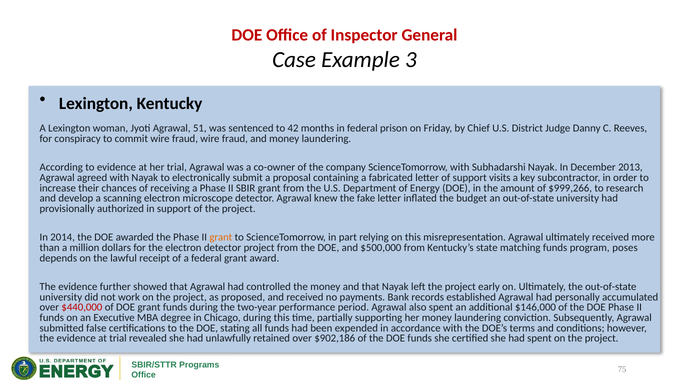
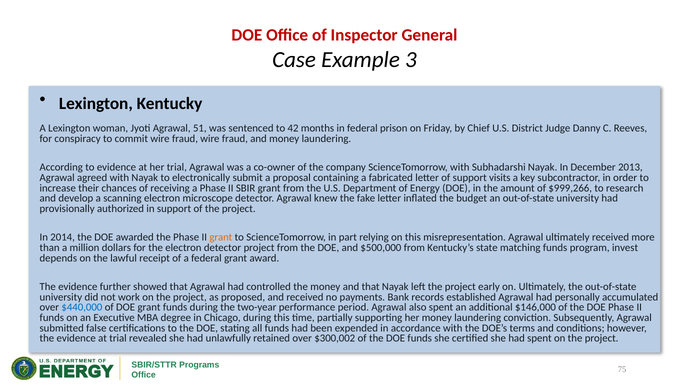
poses: poses -> invest
$440,000 colour: red -> blue
$902,186: $902,186 -> $300,002
